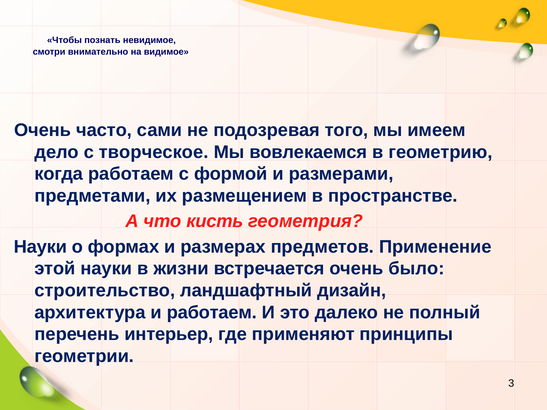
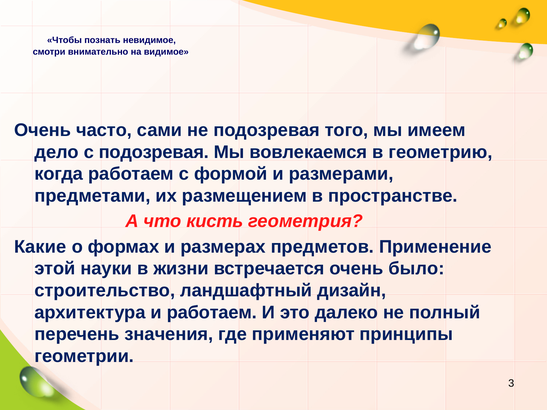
с творческое: творческое -> подозревая
Науки at (40, 247): Науки -> Какие
интерьер: интерьер -> значения
